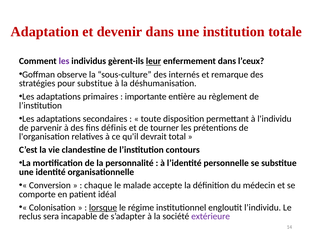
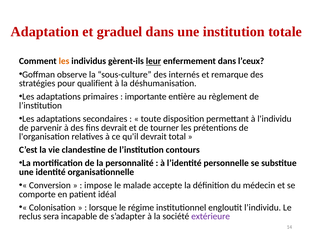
devenir: devenir -> graduel
les at (64, 61) colour: purple -> orange
pour substitue: substitue -> qualifient
fins définis: définis -> devrait
chaque: chaque -> impose
lorsque underline: present -> none
